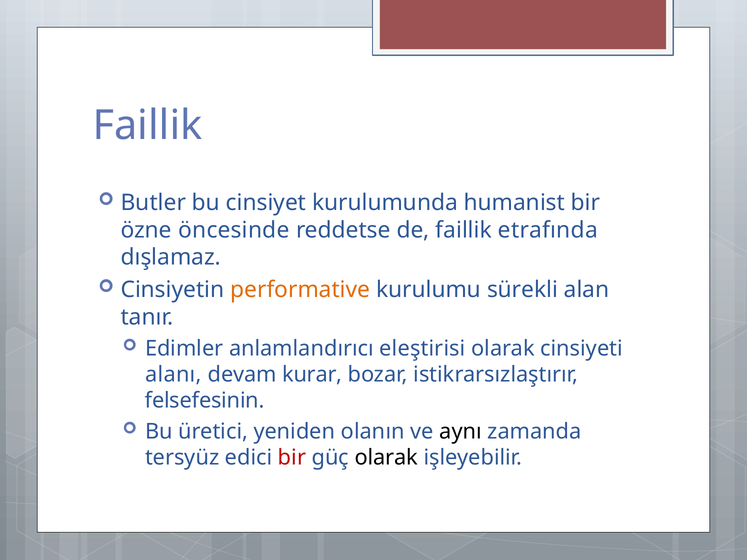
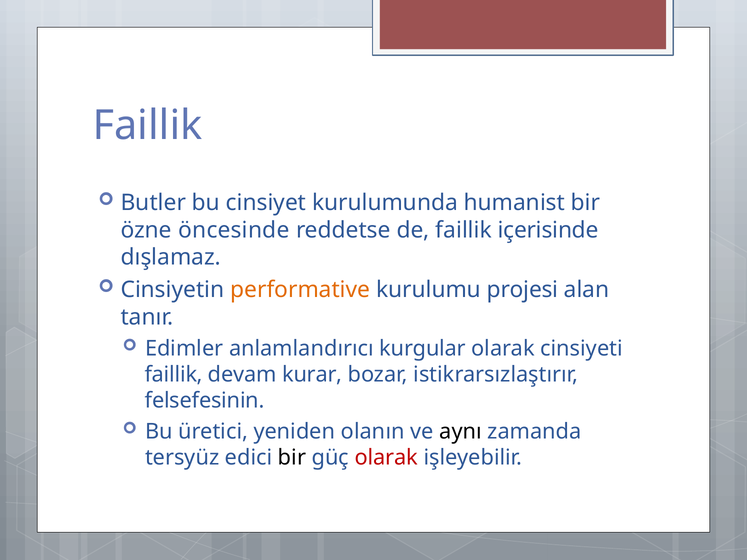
etrafında: etrafında -> içerisinde
sürekli: sürekli -> projesi
eleştirisi: eleştirisi -> kurgular
alanı at (173, 375): alanı -> faillik
bir at (292, 458) colour: red -> black
olarak at (386, 458) colour: black -> red
